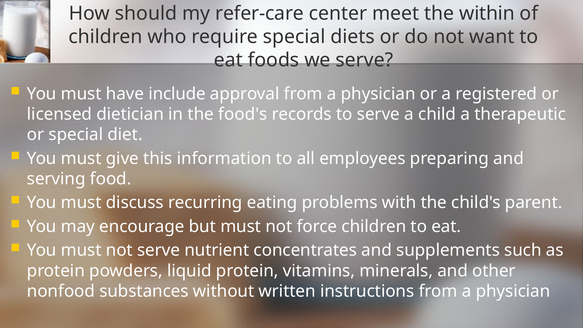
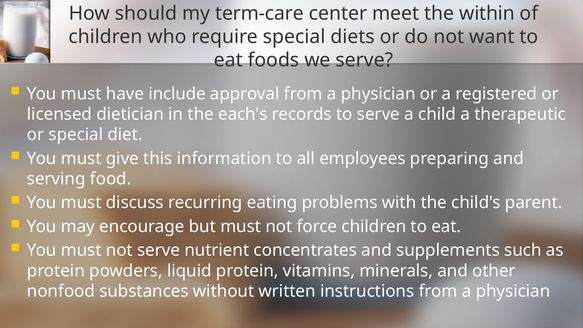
refer-care: refer-care -> term-care
food's: food's -> each's
